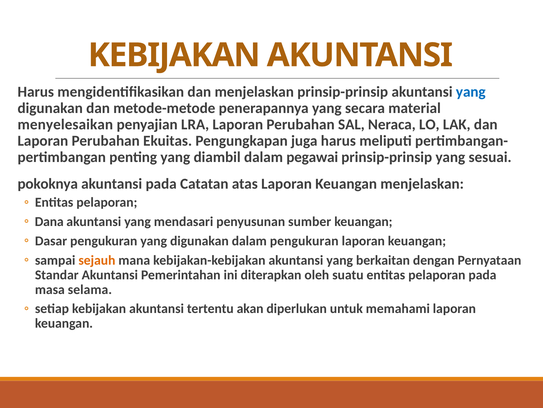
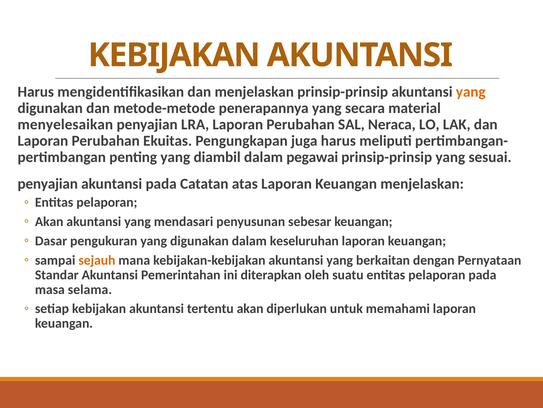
yang at (471, 92) colour: blue -> orange
pokoknya at (48, 184): pokoknya -> penyajian
Dana at (49, 221): Dana -> Akan
sumber: sumber -> sebesar
dalam pengukuran: pengukuran -> keseluruhan
